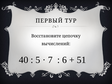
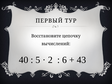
7: 7 -> 2
51: 51 -> 43
